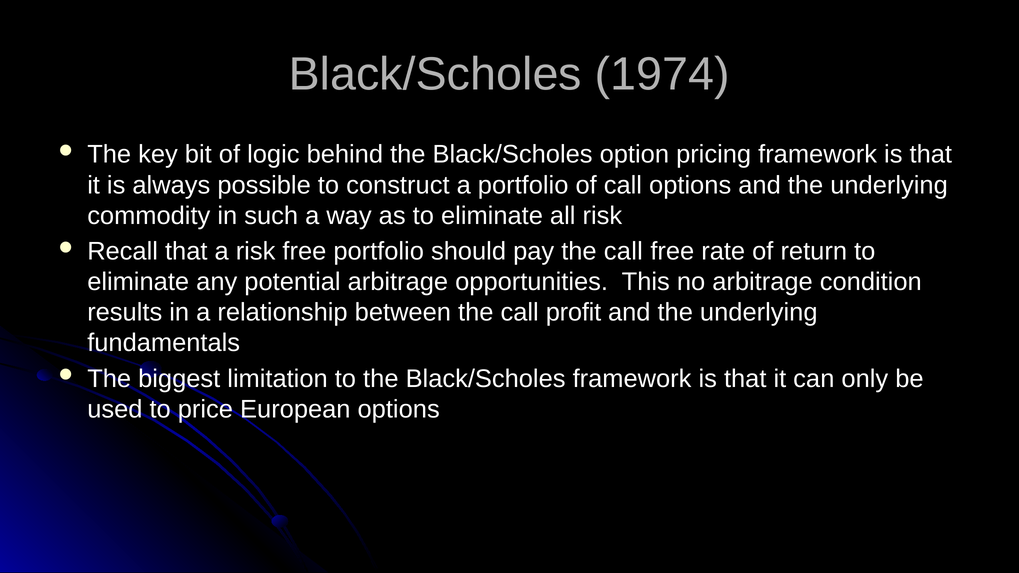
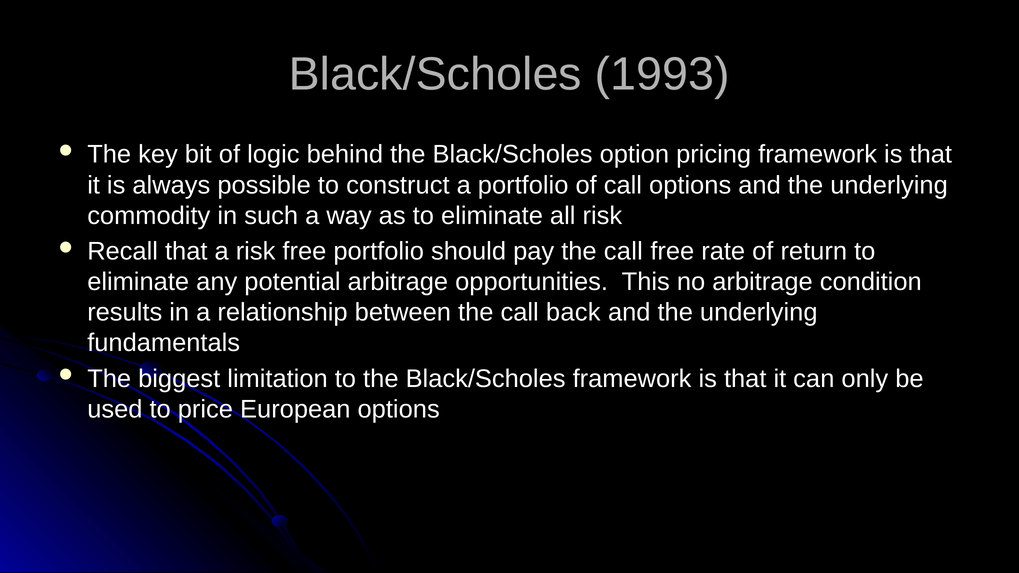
1974: 1974 -> 1993
profit: profit -> back
